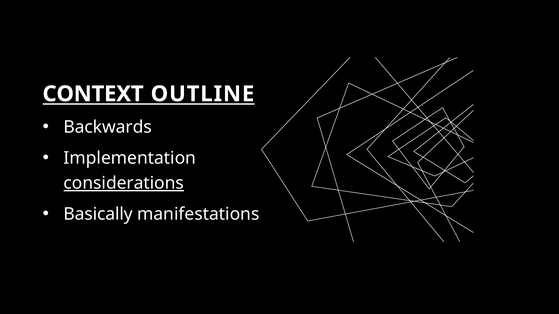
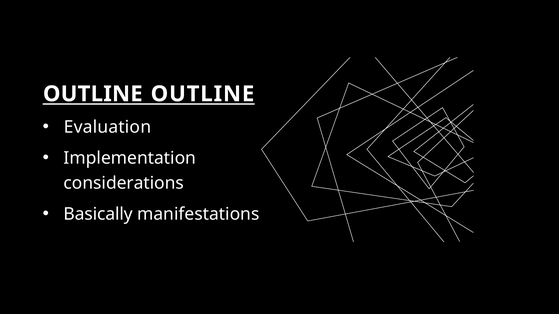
CONTEXT at (93, 94): CONTEXT -> OUTLINE
Backwards: Backwards -> Evaluation
considerations underline: present -> none
